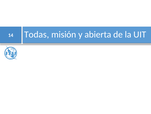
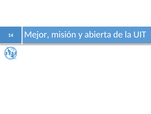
Todas: Todas -> Mejor
